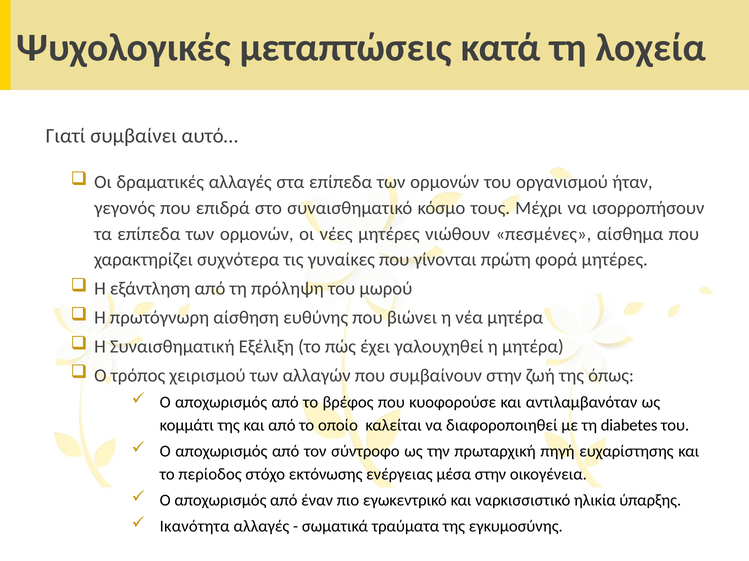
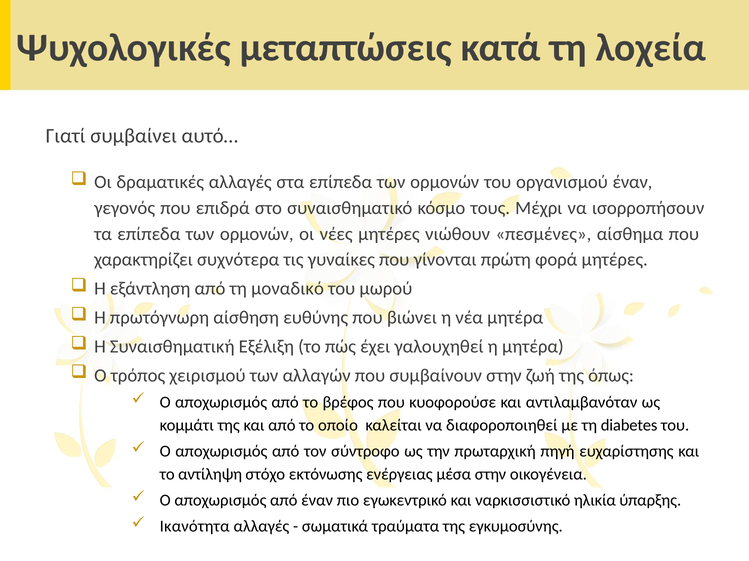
οργανισμού ήταν: ήταν -> έναν
πρόληψη: πρόληψη -> μοναδικό
περίοδος: περίοδος -> αντίληψη
